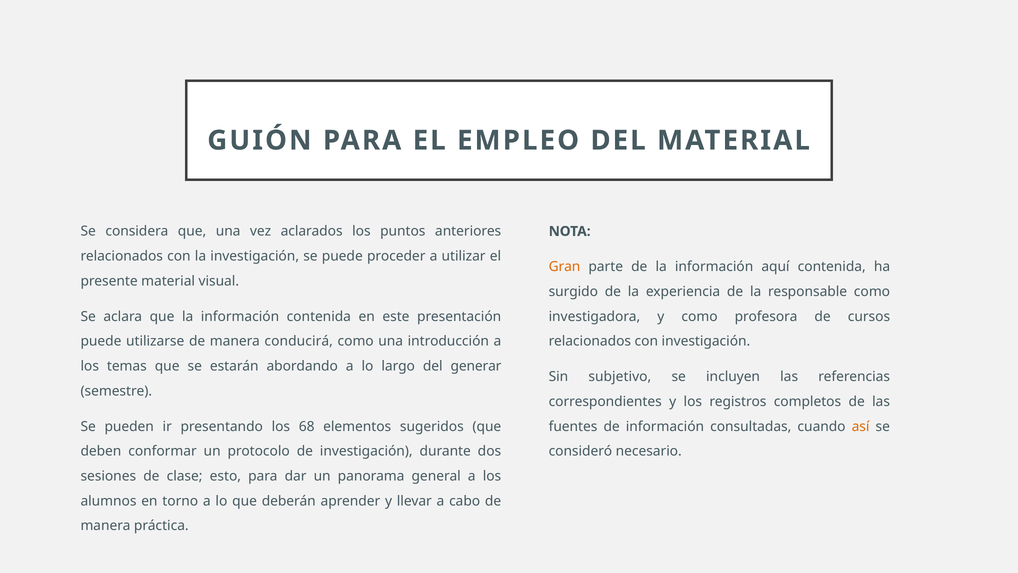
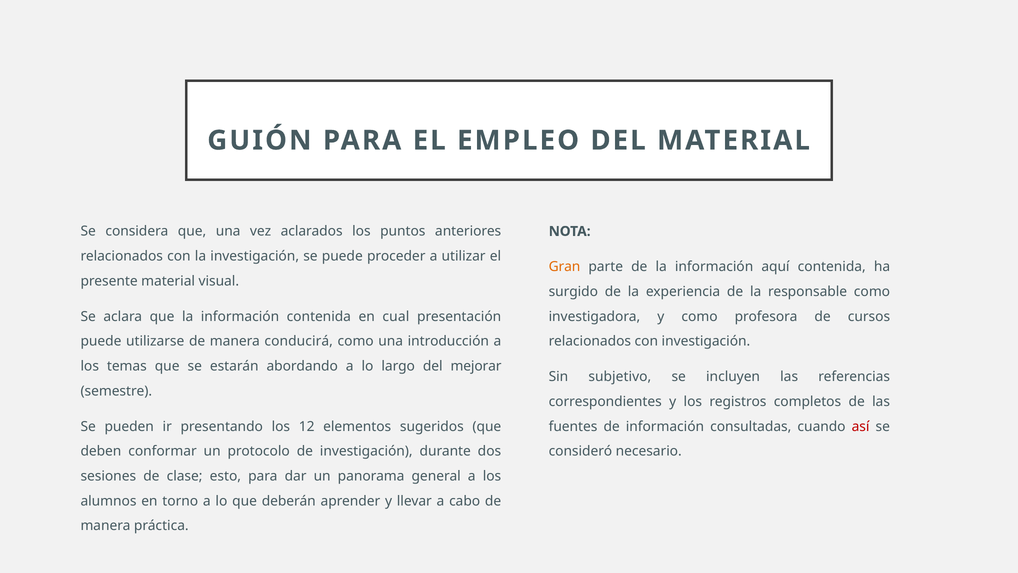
este: este -> cual
generar: generar -> mejorar
68: 68 -> 12
así colour: orange -> red
